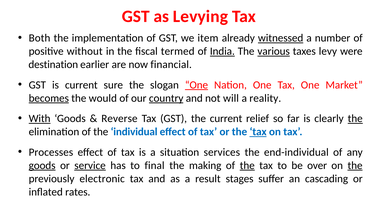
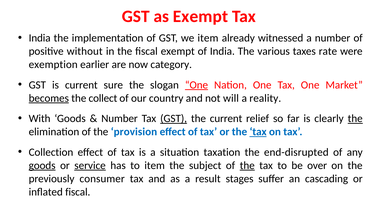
as Levying: Levying -> Exempt
Both at (40, 38): Both -> India
witnessed underline: present -> none
fiscal termed: termed -> exempt
India at (222, 51) underline: present -> none
various underline: present -> none
levy: levy -> rate
destination: destination -> exemption
financial: financial -> category
would: would -> collect
country underline: present -> none
With underline: present -> none
Reverse at (119, 118): Reverse -> Number
GST at (174, 118) underline: none -> present
individual: individual -> provision
Processes: Processes -> Collection
services: services -> taxation
end-individual: end-individual -> end-disrupted
to final: final -> item
making: making -> subject
the at (355, 165) underline: present -> none
electronic: electronic -> consumer
inflated rates: rates -> fiscal
